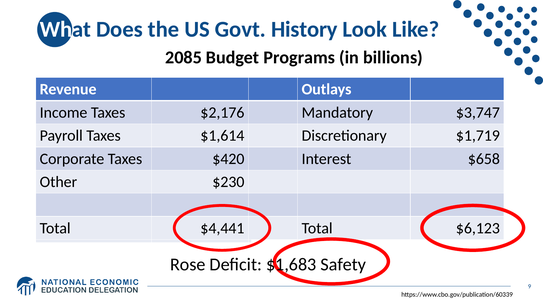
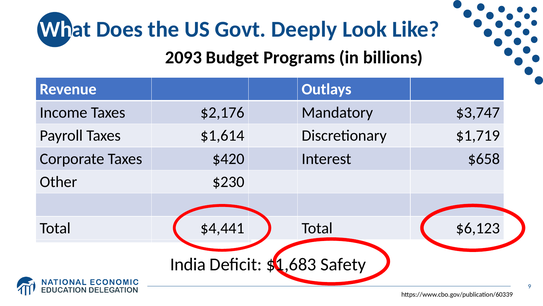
History: History -> Deeply
2085: 2085 -> 2093
Rose: Rose -> India
